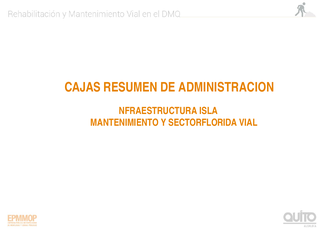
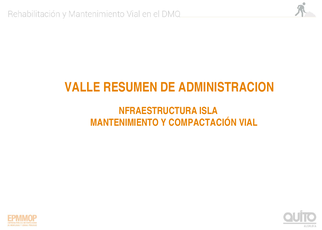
CAJAS: CAJAS -> VALLE
SECTORFLORIDA: SECTORFLORIDA -> COMPACTACIÓN
